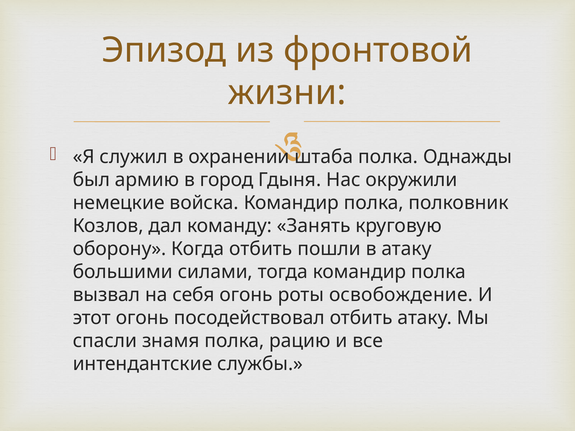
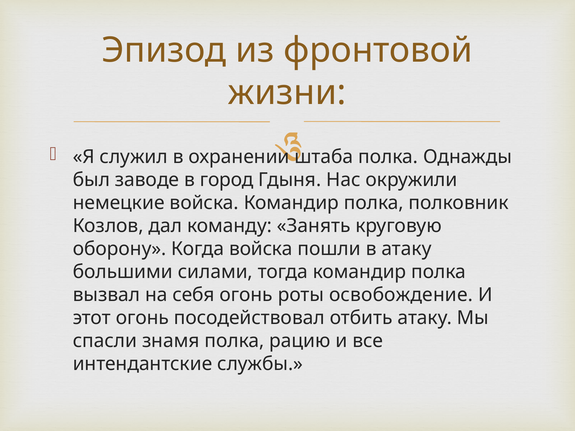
армию: армию -> заводе
Когда отбить: отбить -> войска
